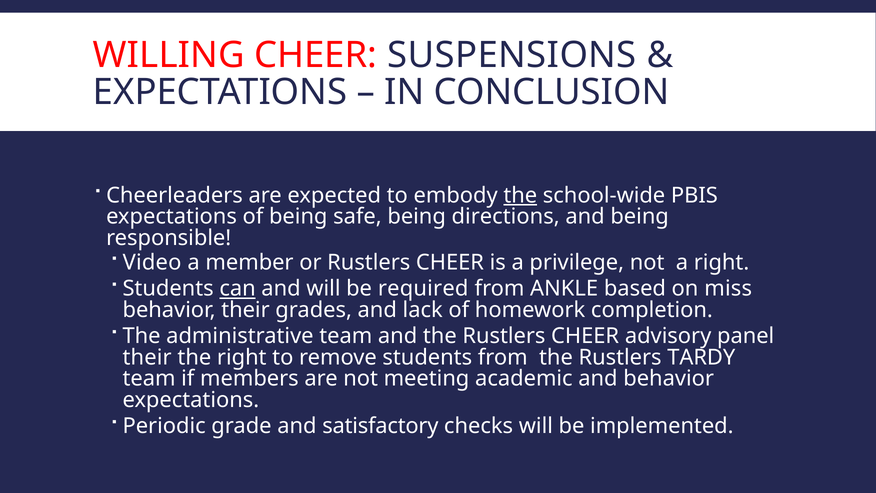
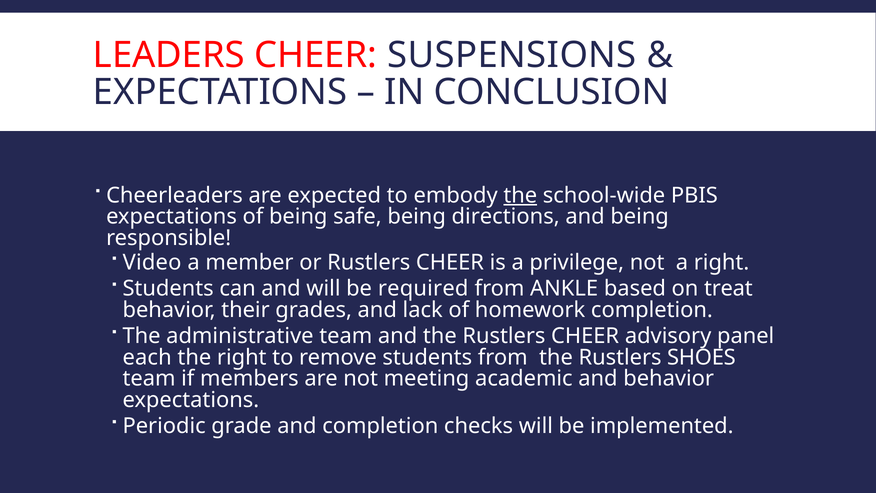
WILLING: WILLING -> LEADERS
can underline: present -> none
miss: miss -> treat
their at (147, 357): their -> each
TARDY: TARDY -> SHOES
and satisfactory: satisfactory -> completion
